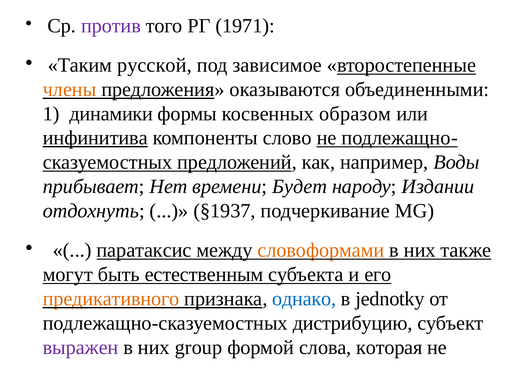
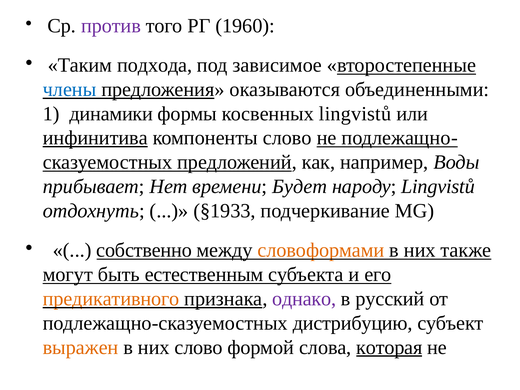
1971: 1971 -> 1960
русской: русской -> подхода
члены colour: orange -> blue
косвенных образом: образом -> lingvistů
народу Издании: Издании -> Lingvistů
§1937: §1937 -> §1933
паратаксис: паратаксис -> собственно
однако colour: blue -> purple
jednotky: jednotky -> русский
выражен colour: purple -> orange
них group: group -> слово
которая underline: none -> present
